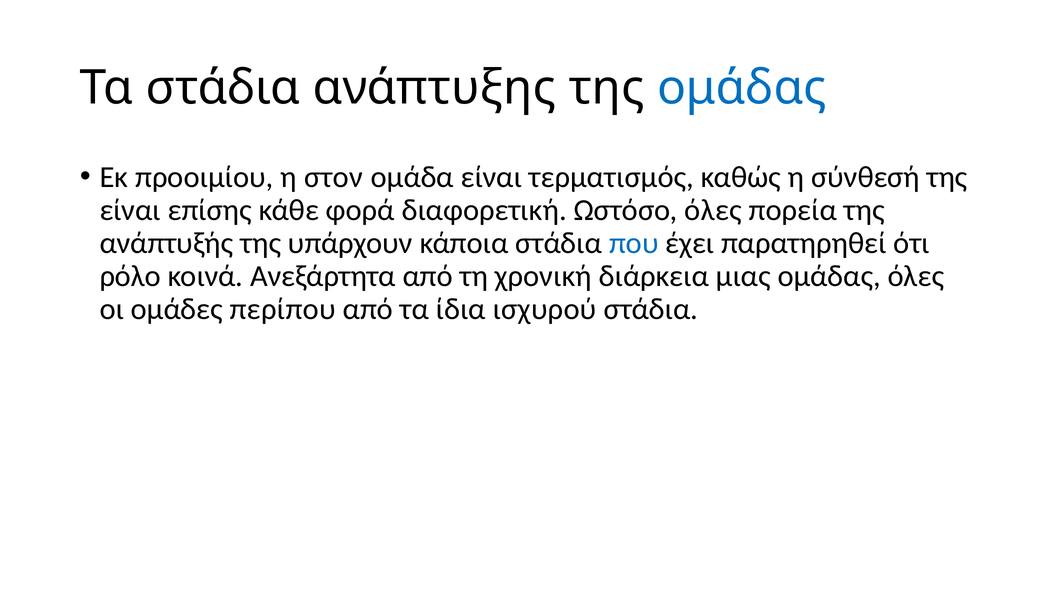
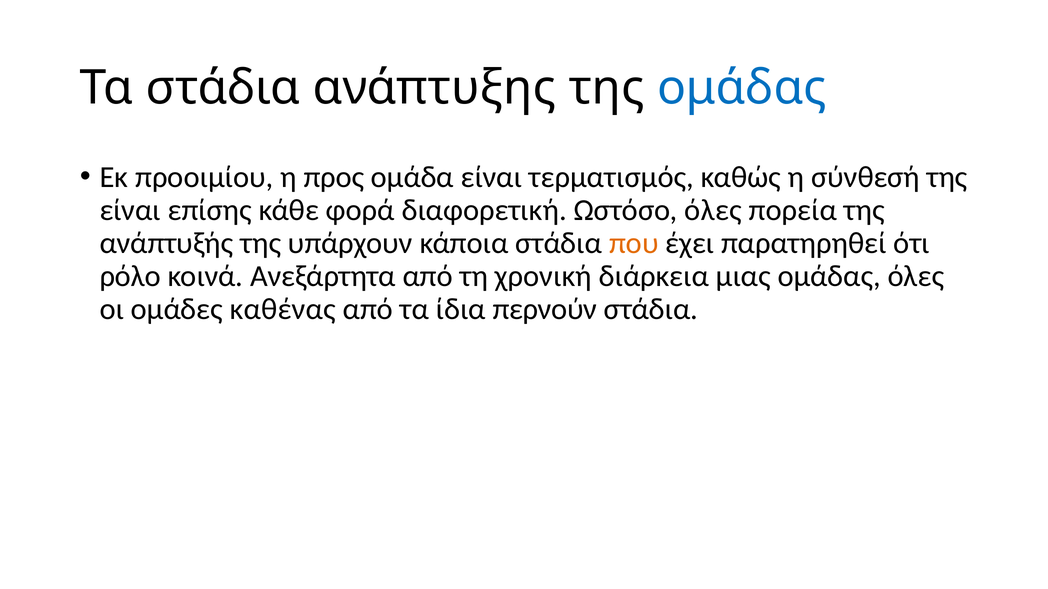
στον: στον -> προς
που colour: blue -> orange
περίπου: περίπου -> καθένας
ισχυρού: ισχυρού -> περνούν
